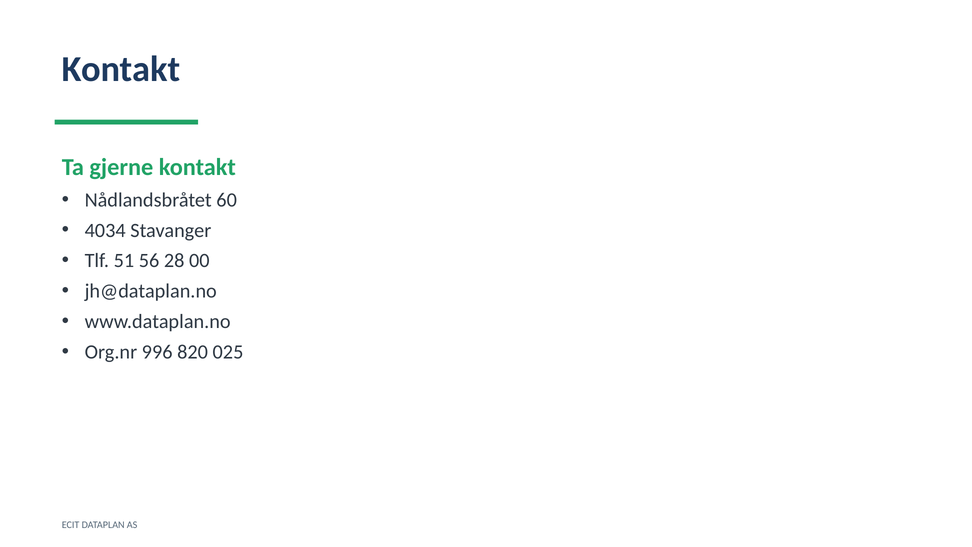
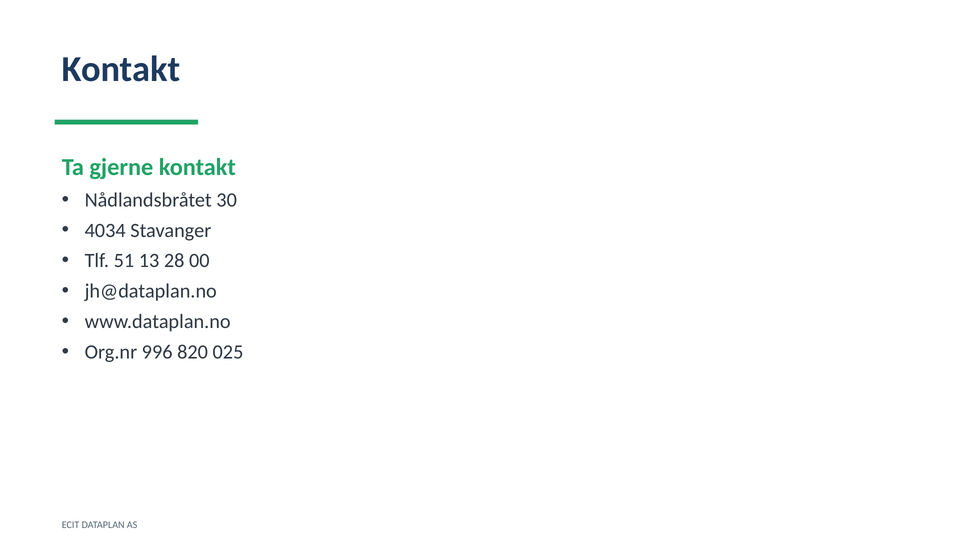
60: 60 -> 30
56: 56 -> 13
